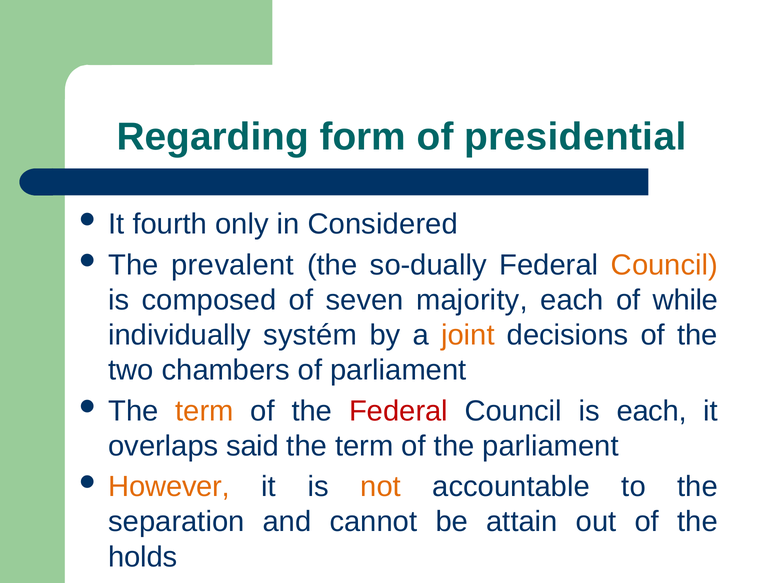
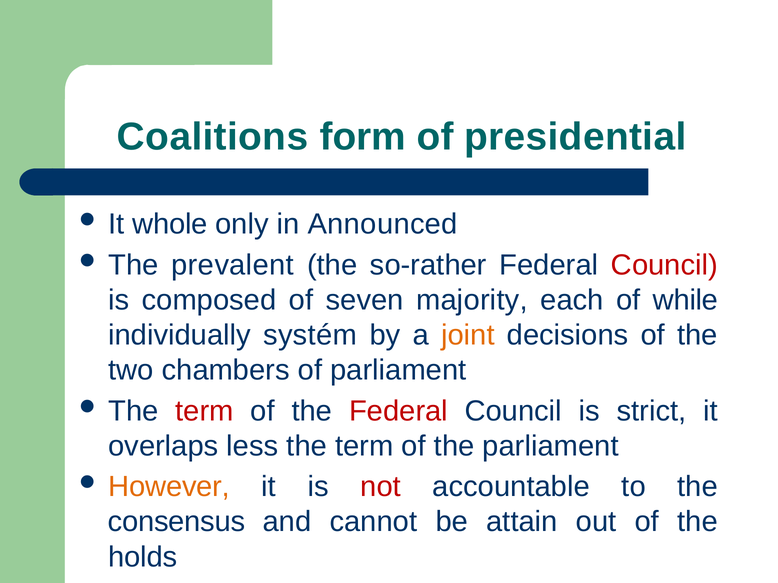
Regarding: Regarding -> Coalitions
fourth: fourth -> whole
Considered: Considered -> Announced
so-dually: so-dually -> so-rather
Council at (664, 265) colour: orange -> red
term at (205, 411) colour: orange -> red
is each: each -> strict
said: said -> less
not colour: orange -> red
separation: separation -> consensus
